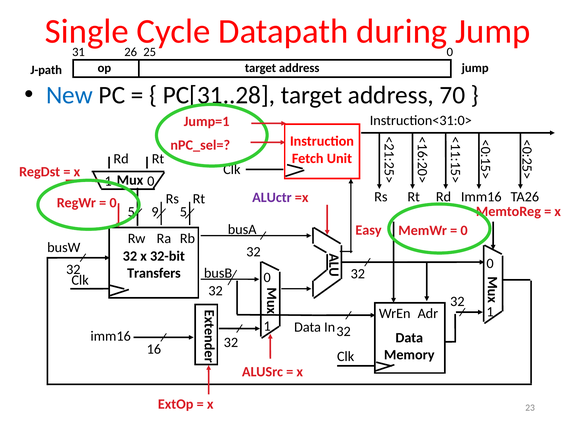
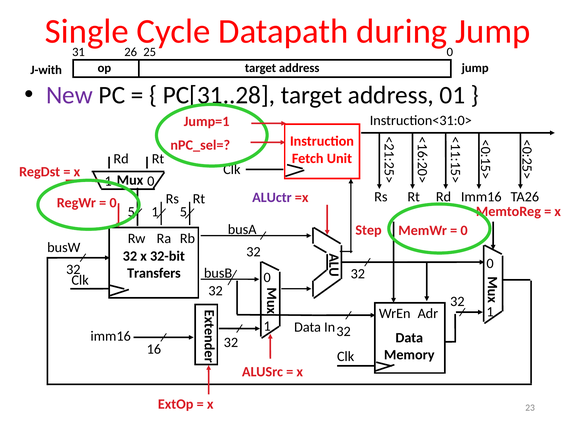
J-path: J-path -> J-with
New colour: blue -> purple
70: 70 -> 01
9 at (155, 212): 9 -> 1
Easy: Easy -> Step
